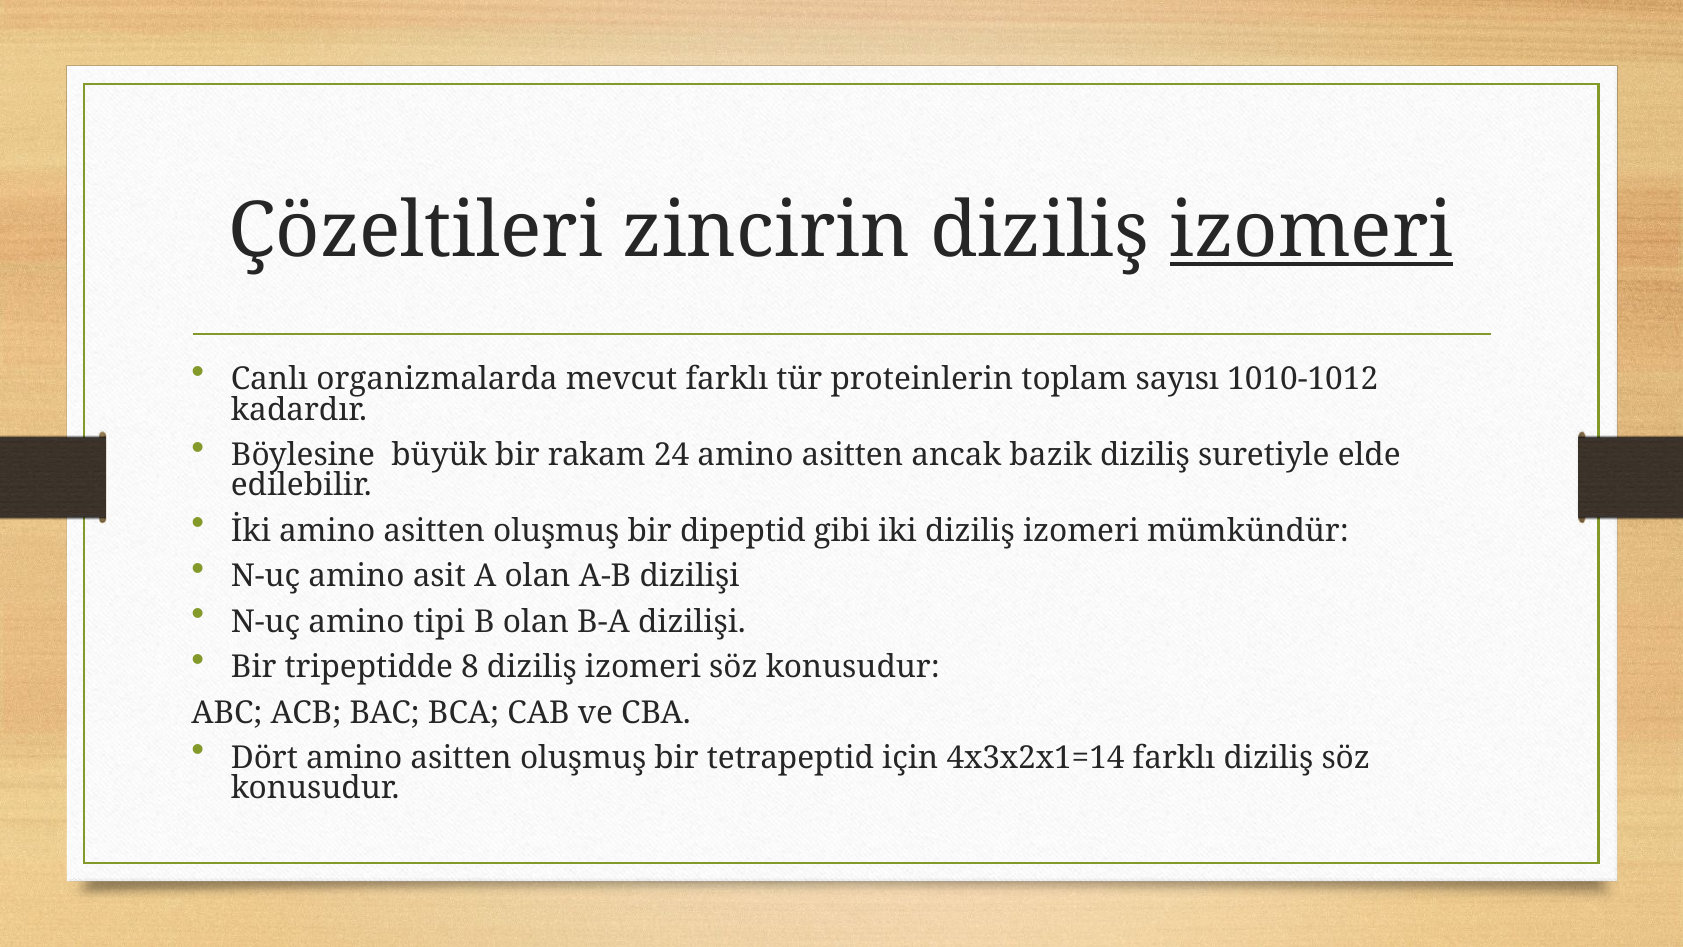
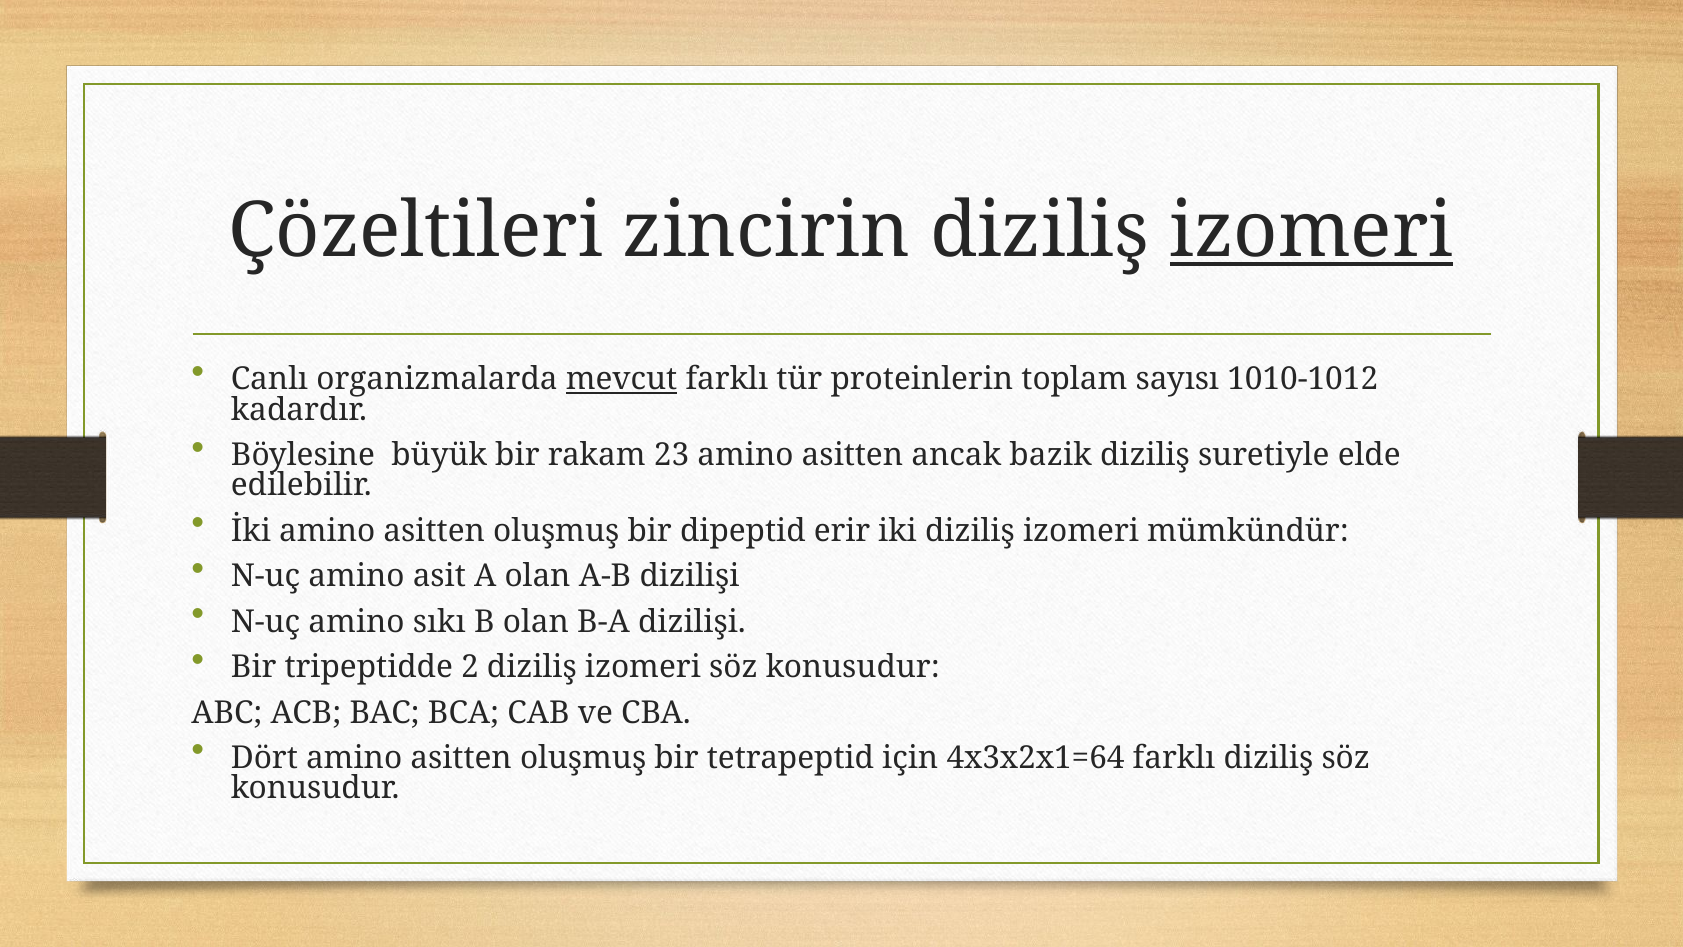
mevcut underline: none -> present
24: 24 -> 23
gibi: gibi -> erir
tipi: tipi -> sıkı
8: 8 -> 2
4x3x2x1=14: 4x3x2x1=14 -> 4x3x2x1=64
